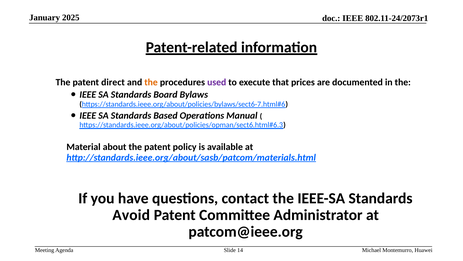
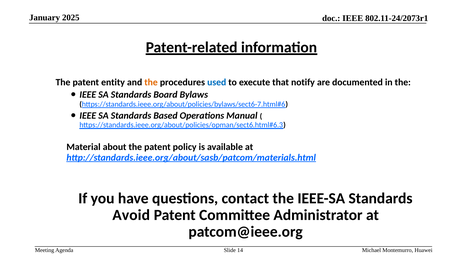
direct: direct -> entity
used colour: purple -> blue
prices: prices -> notify
